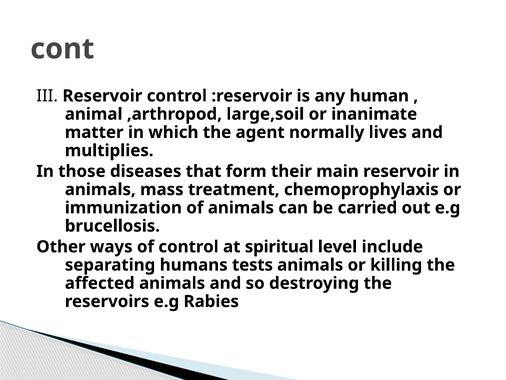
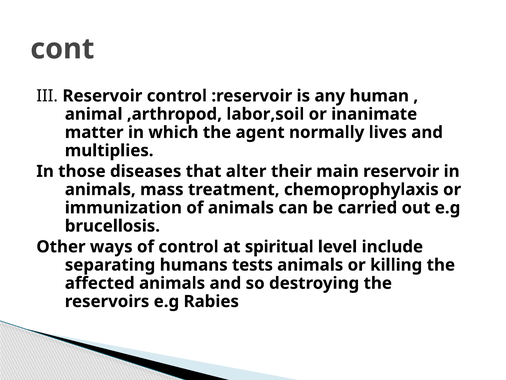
large,soil: large,soil -> labor,soil
form: form -> alter
